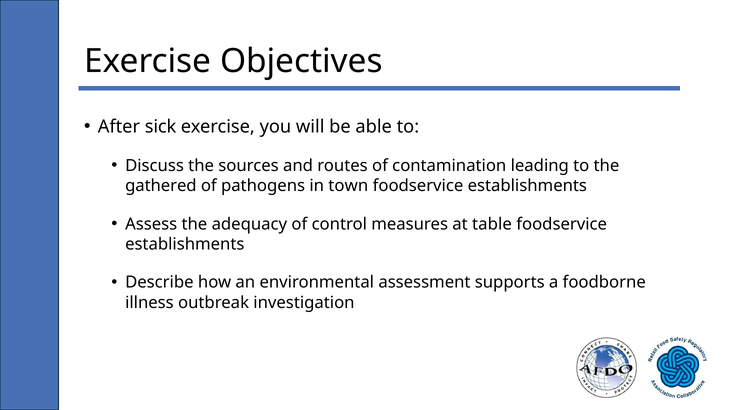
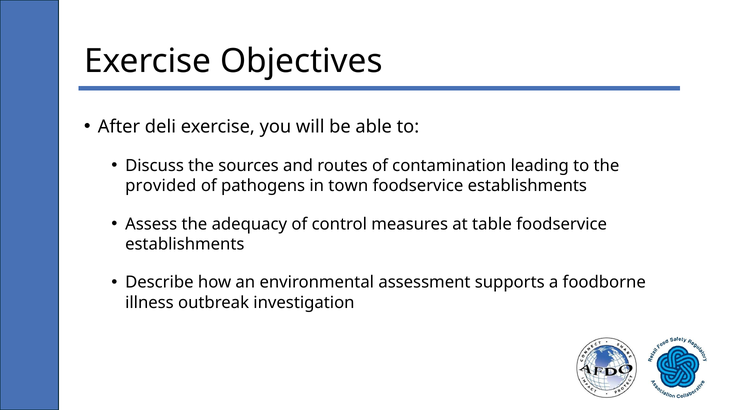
sick: sick -> deli
gathered: gathered -> provided
